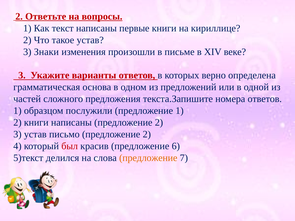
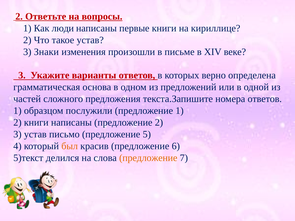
текст: текст -> люди
письмо предложение 2: 2 -> 5
был colour: red -> orange
